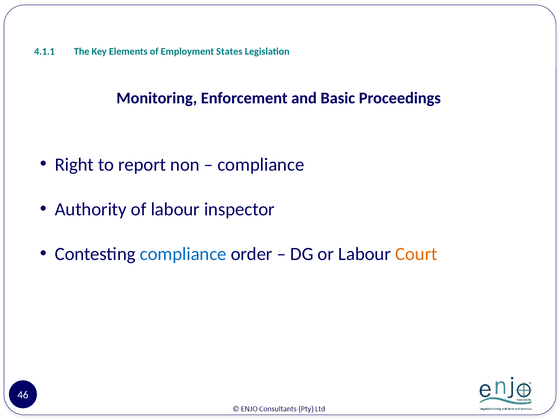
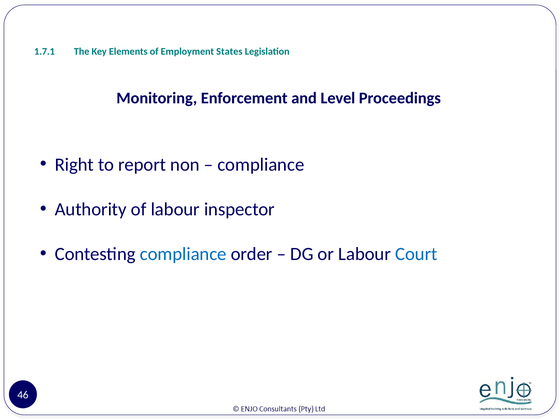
4.1.1: 4.1.1 -> 1.7.1
Basic: Basic -> Level
Court colour: orange -> blue
